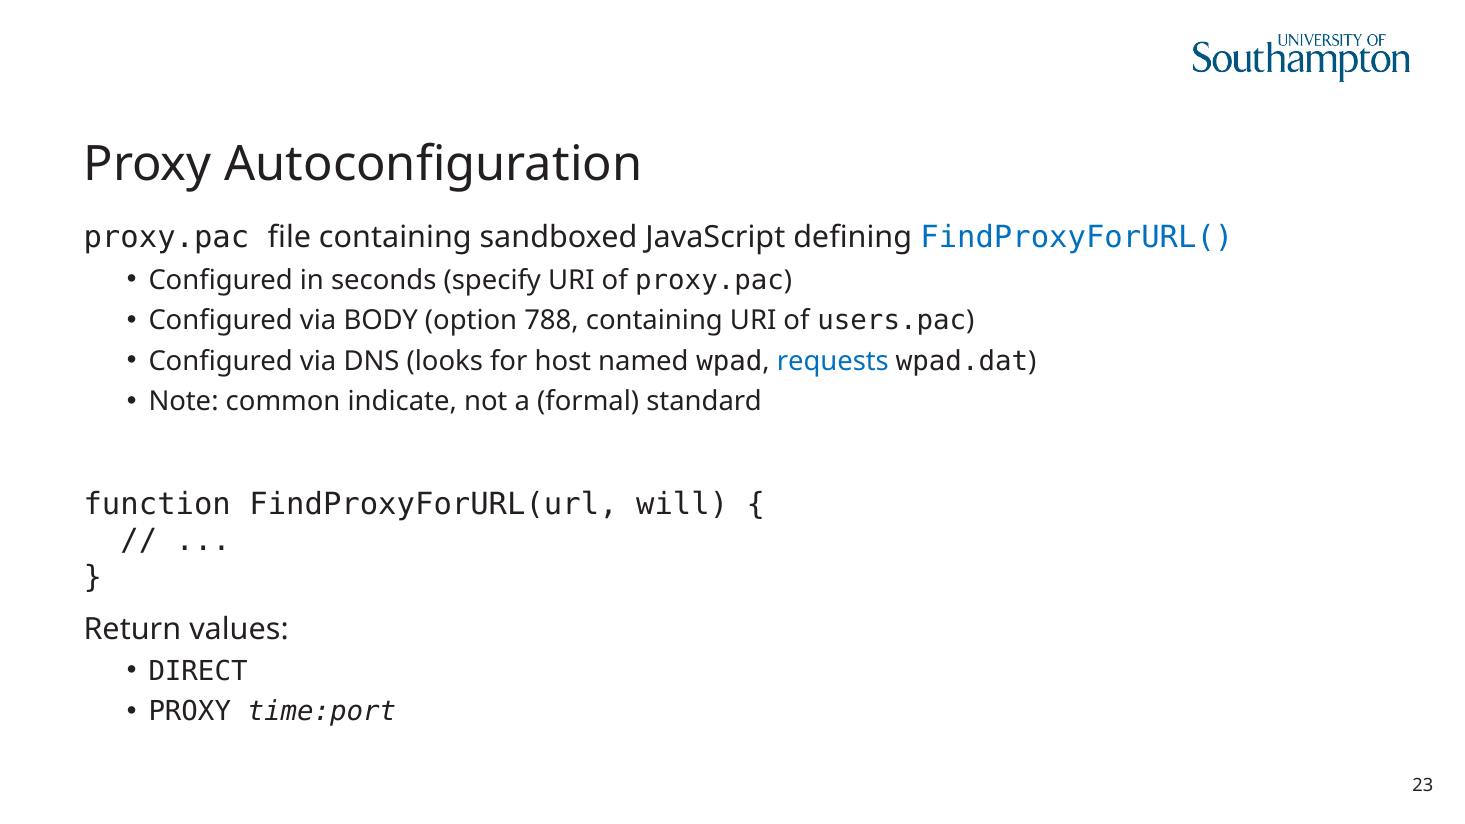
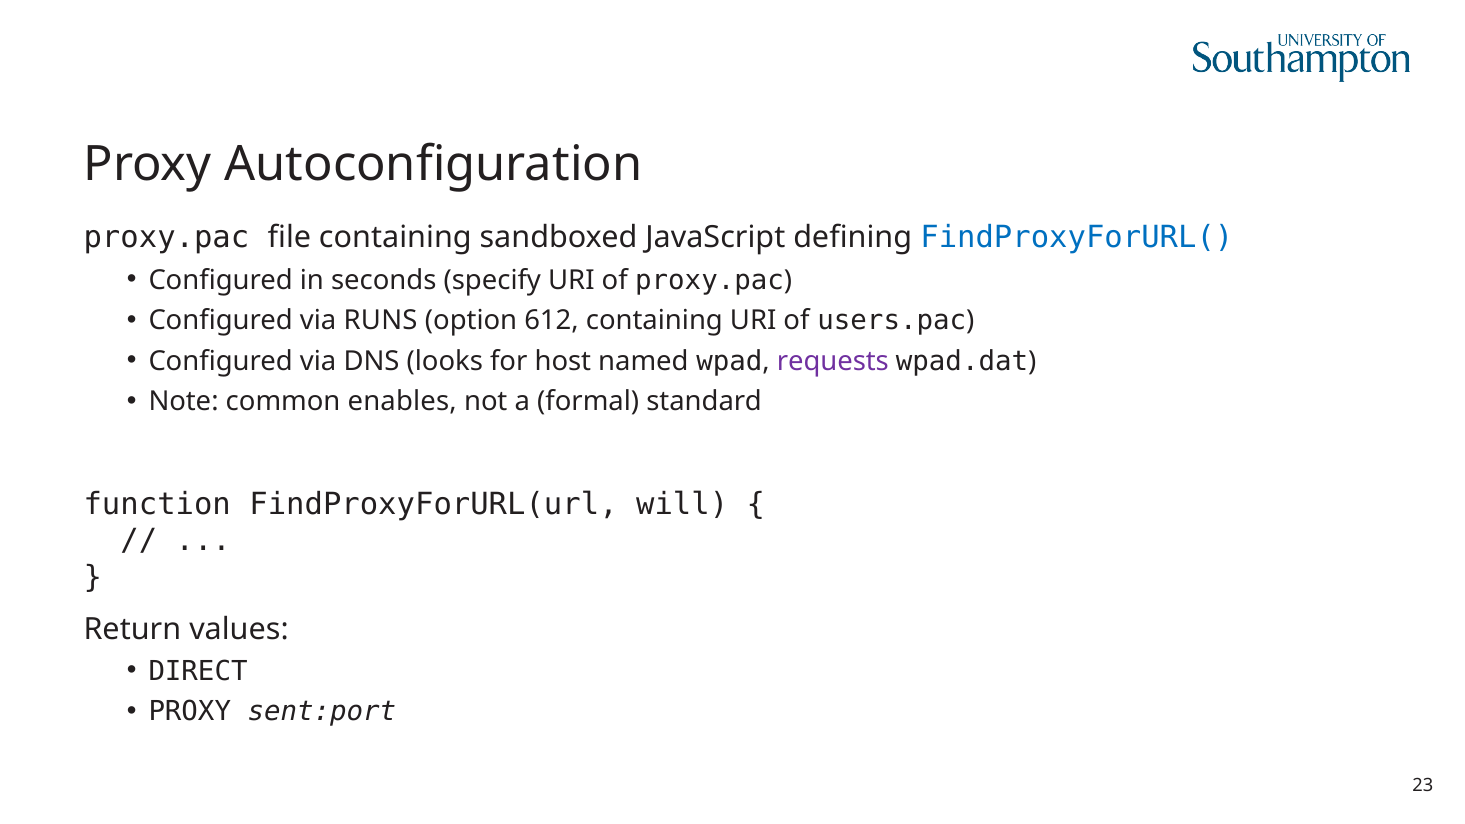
BODY: BODY -> RUNS
788: 788 -> 612
requests colour: blue -> purple
indicate: indicate -> enables
time:port: time:port -> sent:port
